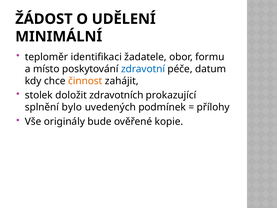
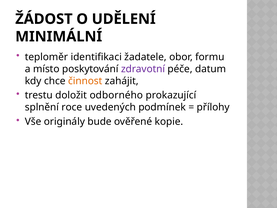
zdravotní colour: blue -> purple
stolek: stolek -> trestu
zdravotních: zdravotních -> odborného
bylo: bylo -> roce
